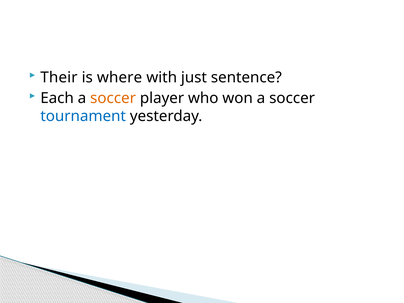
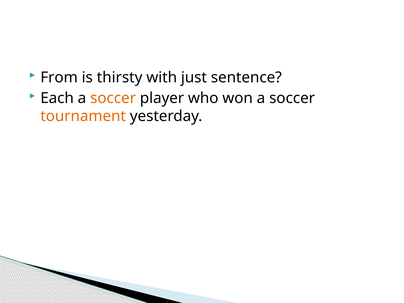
Their: Their -> From
where: where -> thirsty
tournament colour: blue -> orange
